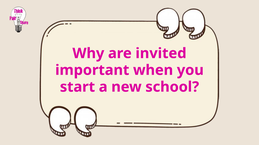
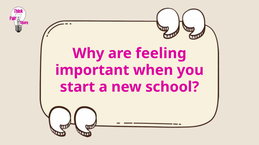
invited: invited -> feeling
